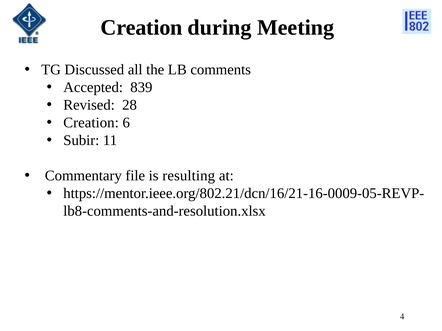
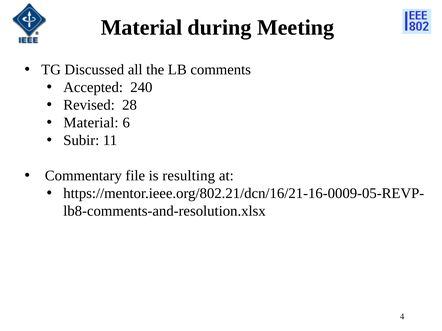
Creation at (142, 27): Creation -> Material
839: 839 -> 240
Creation at (91, 123): Creation -> Material
